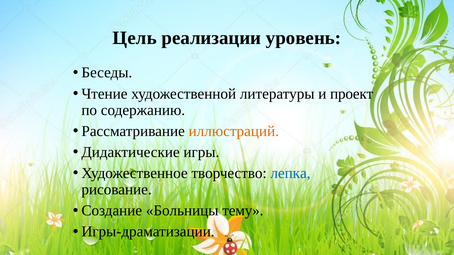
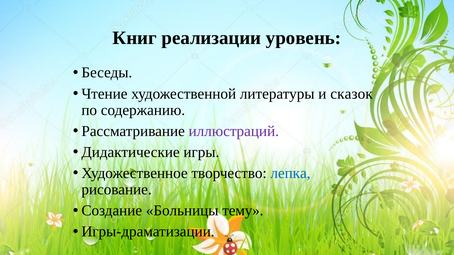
Цель: Цель -> Книг
проект: проект -> сказок
иллюстраций colour: orange -> purple
